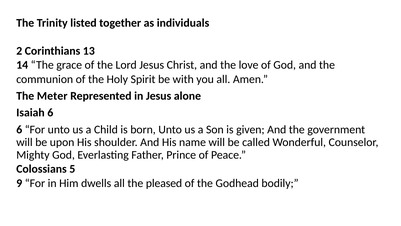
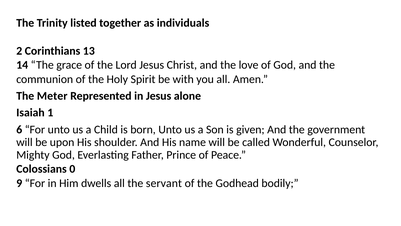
Isaiah 6: 6 -> 1
5: 5 -> 0
pleased: pleased -> servant
